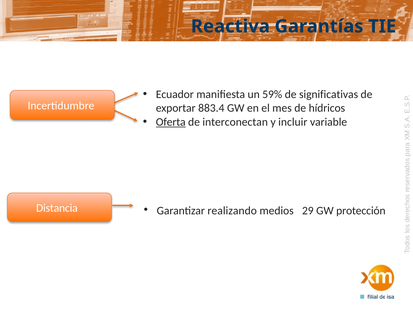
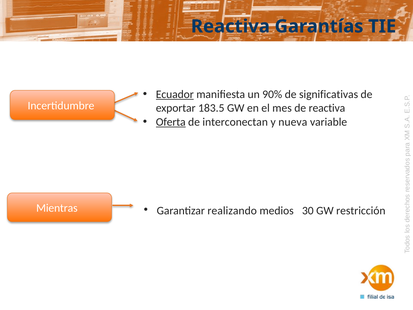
Ecuador underline: none -> present
59%: 59% -> 90%
883.4: 883.4 -> 183.5
de hídricos: hídricos -> reactiva
incluir: incluir -> nueva
Distancia: Distancia -> Mientras
29: 29 -> 30
protección: protección -> restricción
